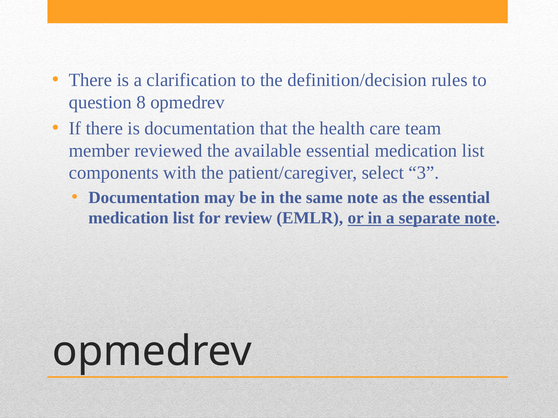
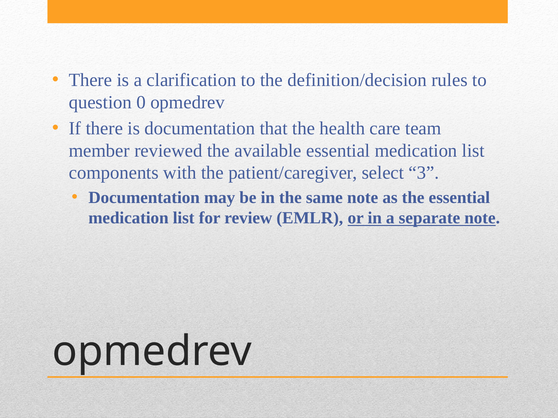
8: 8 -> 0
